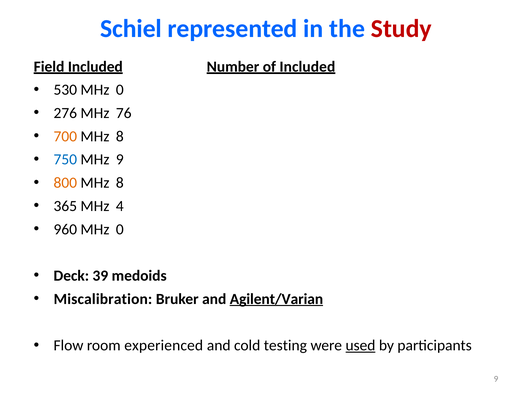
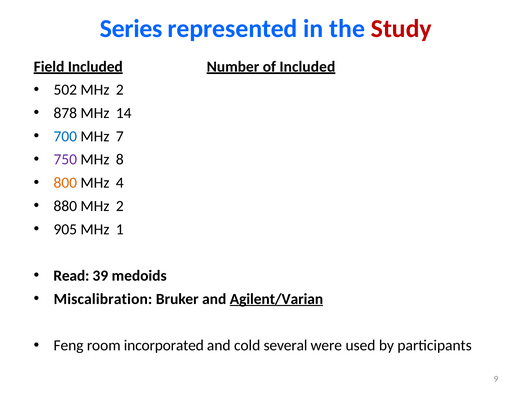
Schiel: Schiel -> Series
530: 530 -> 502
0 at (120, 90): 0 -> 2
276: 276 -> 878
76: 76 -> 14
700 colour: orange -> blue
8 at (120, 136): 8 -> 7
750 colour: blue -> purple
MHz 9: 9 -> 8
8 at (120, 183): 8 -> 4
365: 365 -> 880
4 at (120, 206): 4 -> 2
960: 960 -> 905
0 at (120, 230): 0 -> 1
Deck: Deck -> Read
Flow: Flow -> Feng
experienced: experienced -> incorporated
testing: testing -> several
used underline: present -> none
